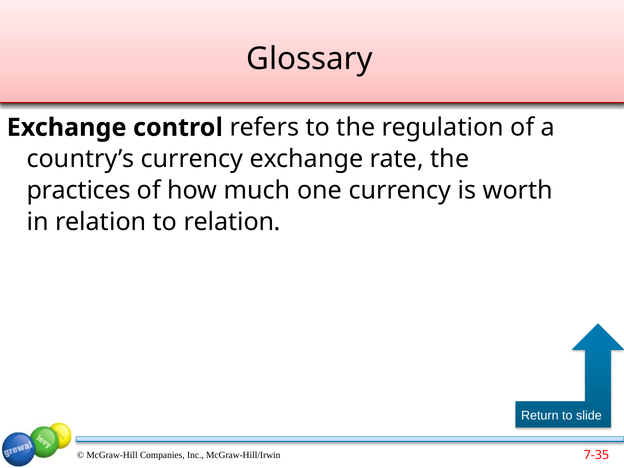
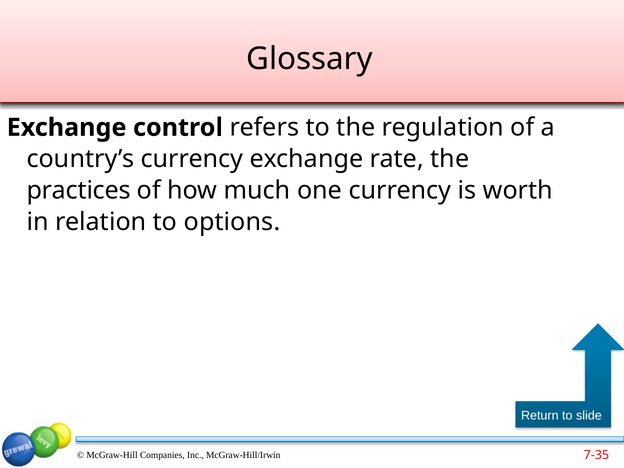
to relation: relation -> options
